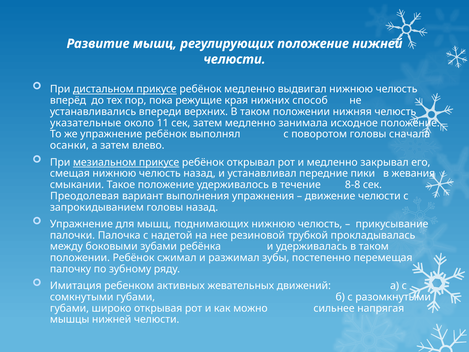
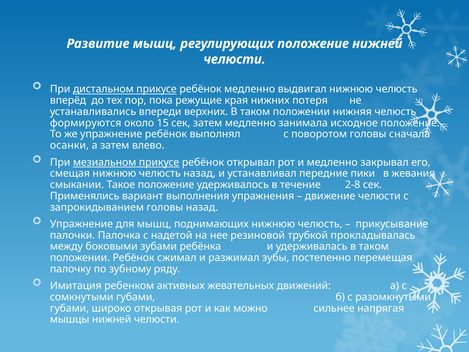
способ: способ -> потеря
указательные: указательные -> формируются
11: 11 -> 15
8-8: 8-8 -> 2-8
Преодолевая: Преодолевая -> Применялись
